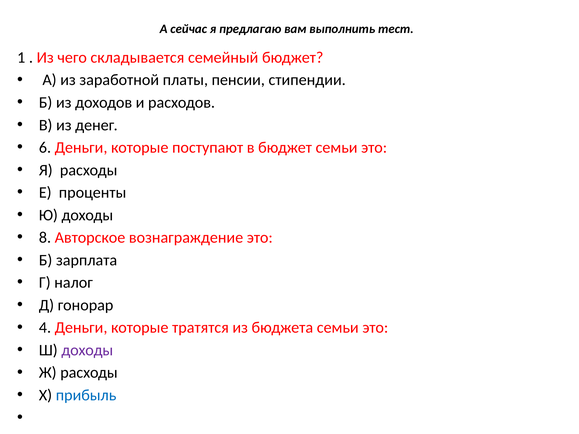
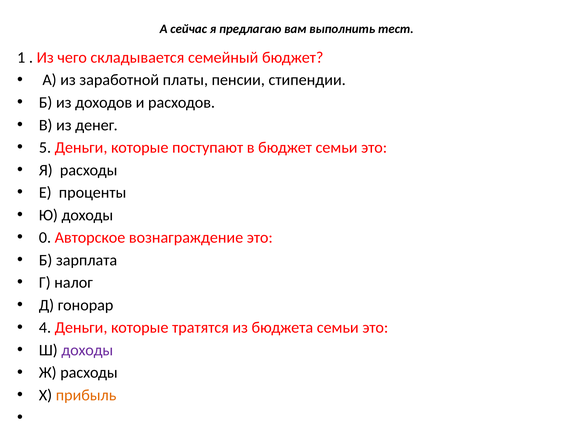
6: 6 -> 5
8: 8 -> 0
прибыль colour: blue -> orange
